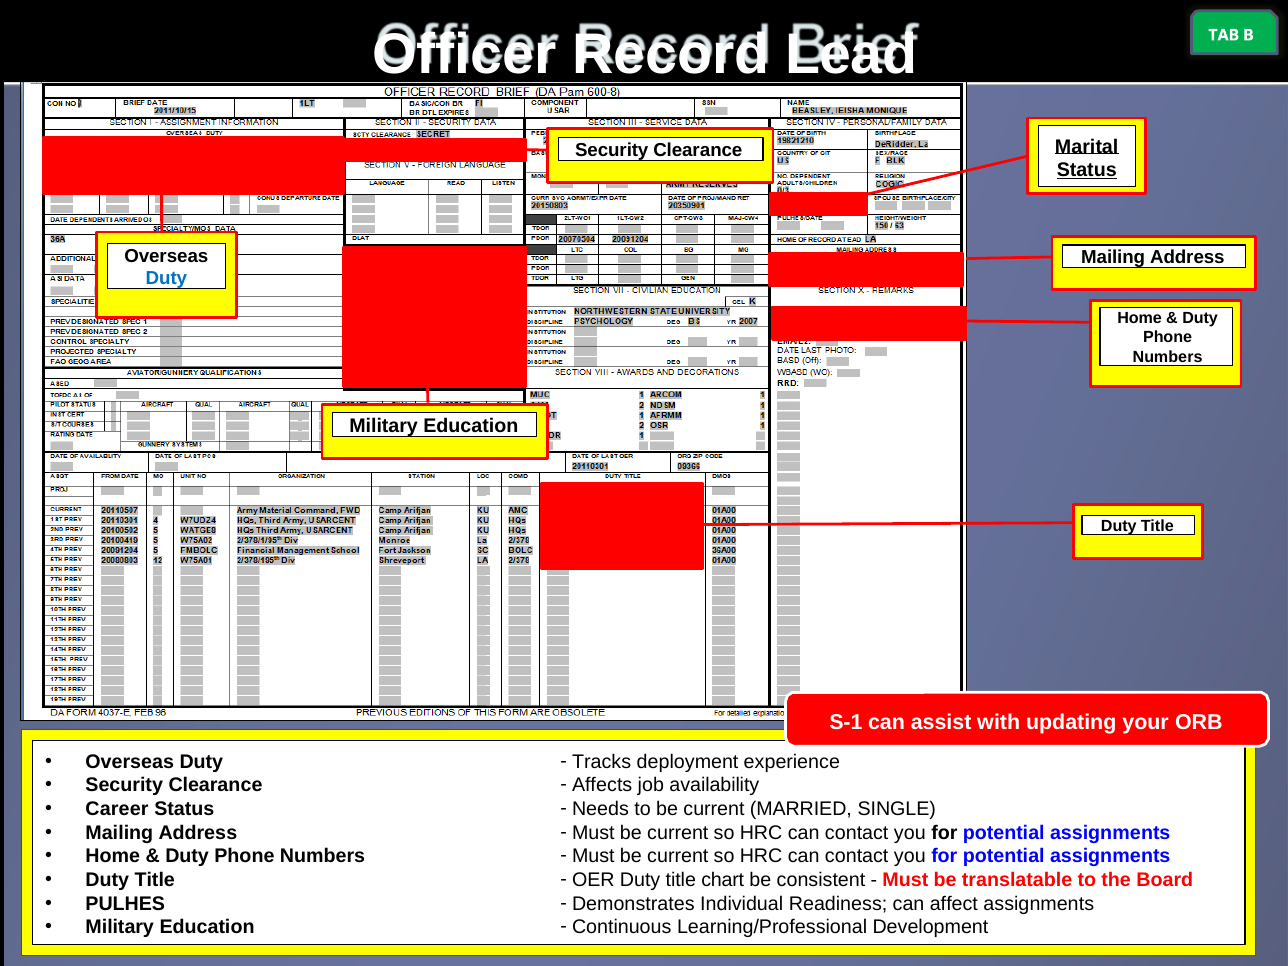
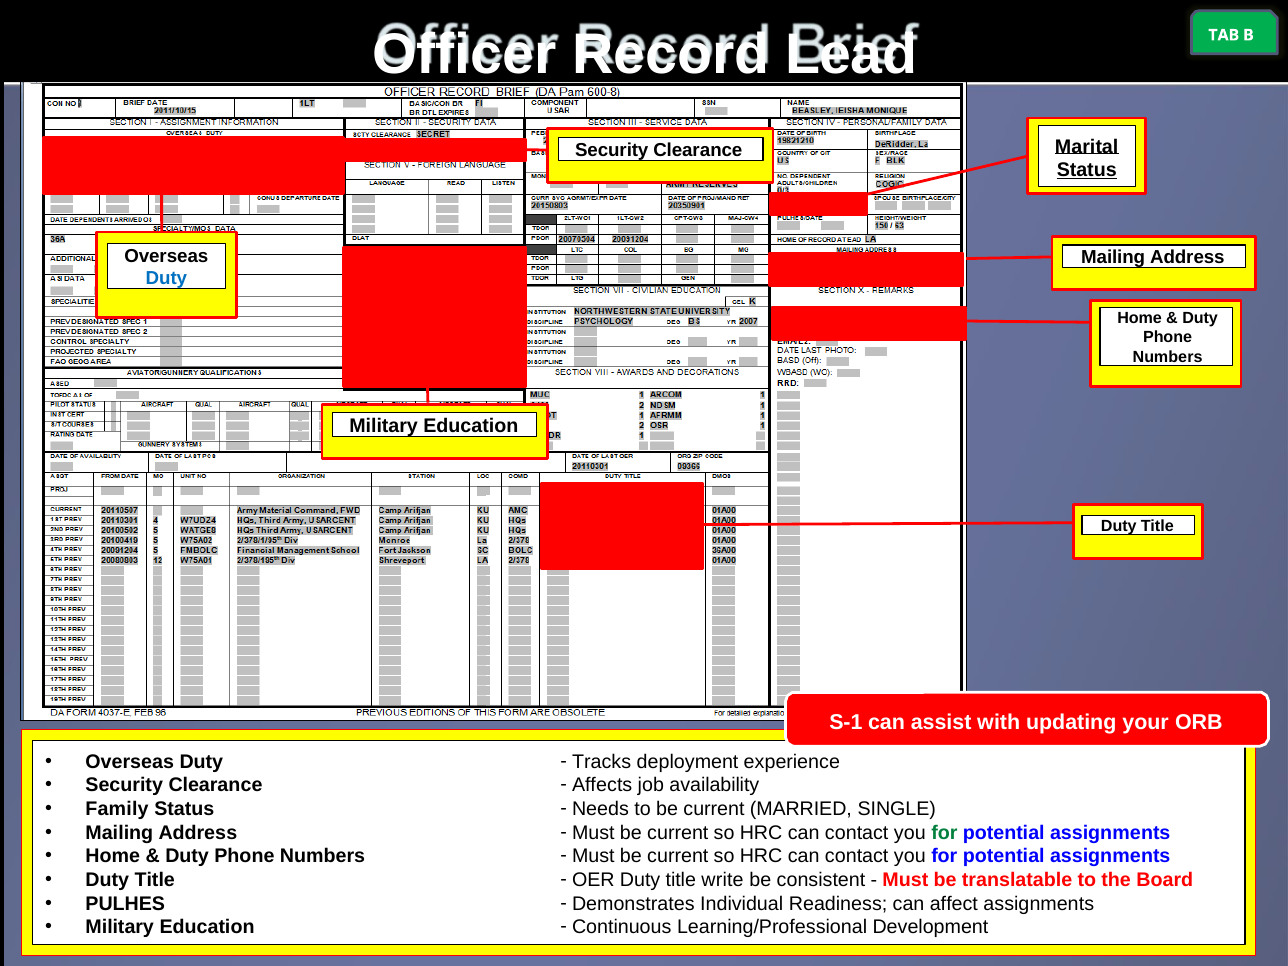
Career: Career -> Family
for at (944, 833) colour: black -> green
chart: chart -> write
